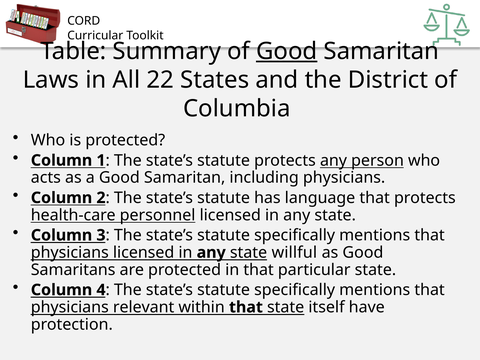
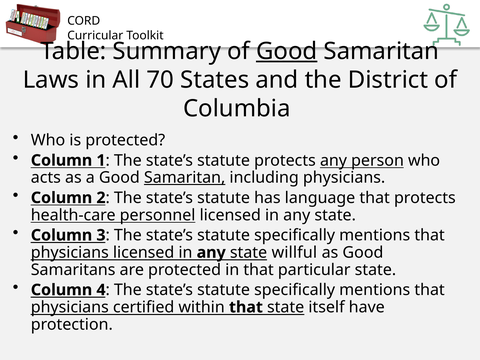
22: 22 -> 70
Samaritan at (185, 178) underline: none -> present
relevant: relevant -> certified
